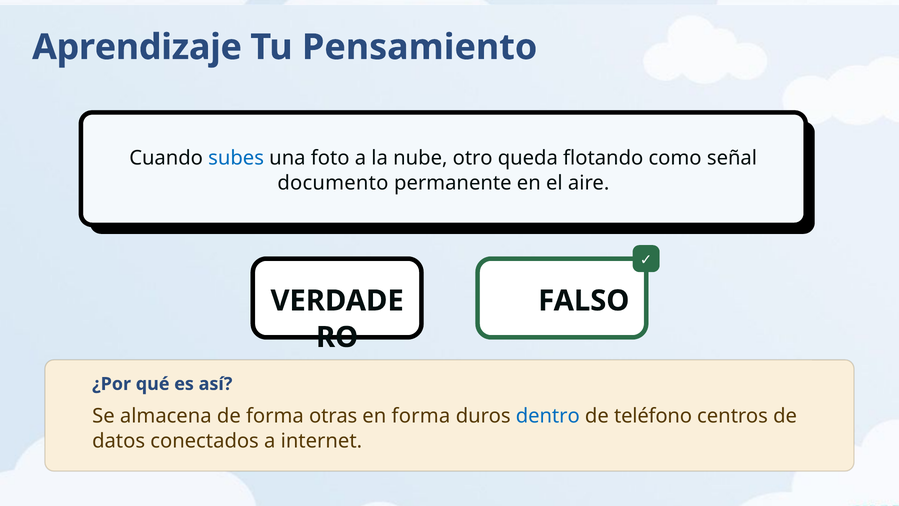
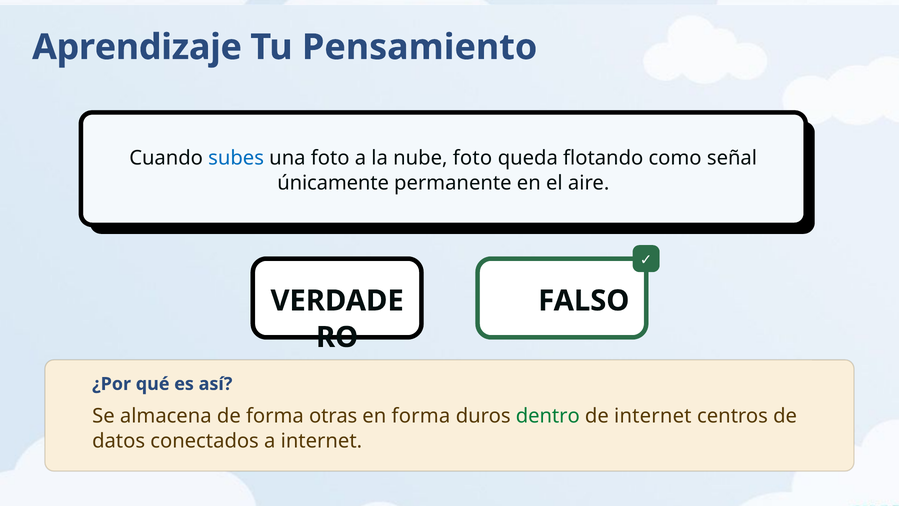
nube otro: otro -> foto
documento: documento -> únicamente
dentro colour: blue -> green
de teléfono: teléfono -> internet
